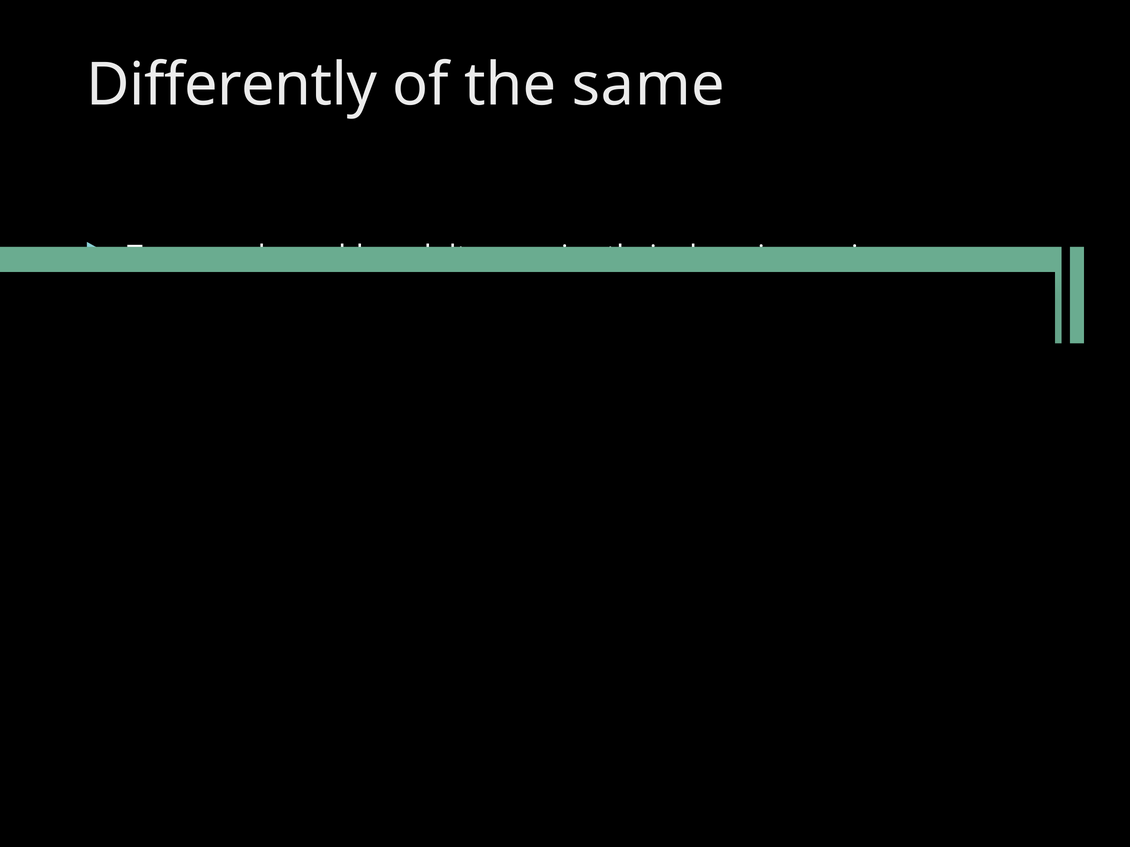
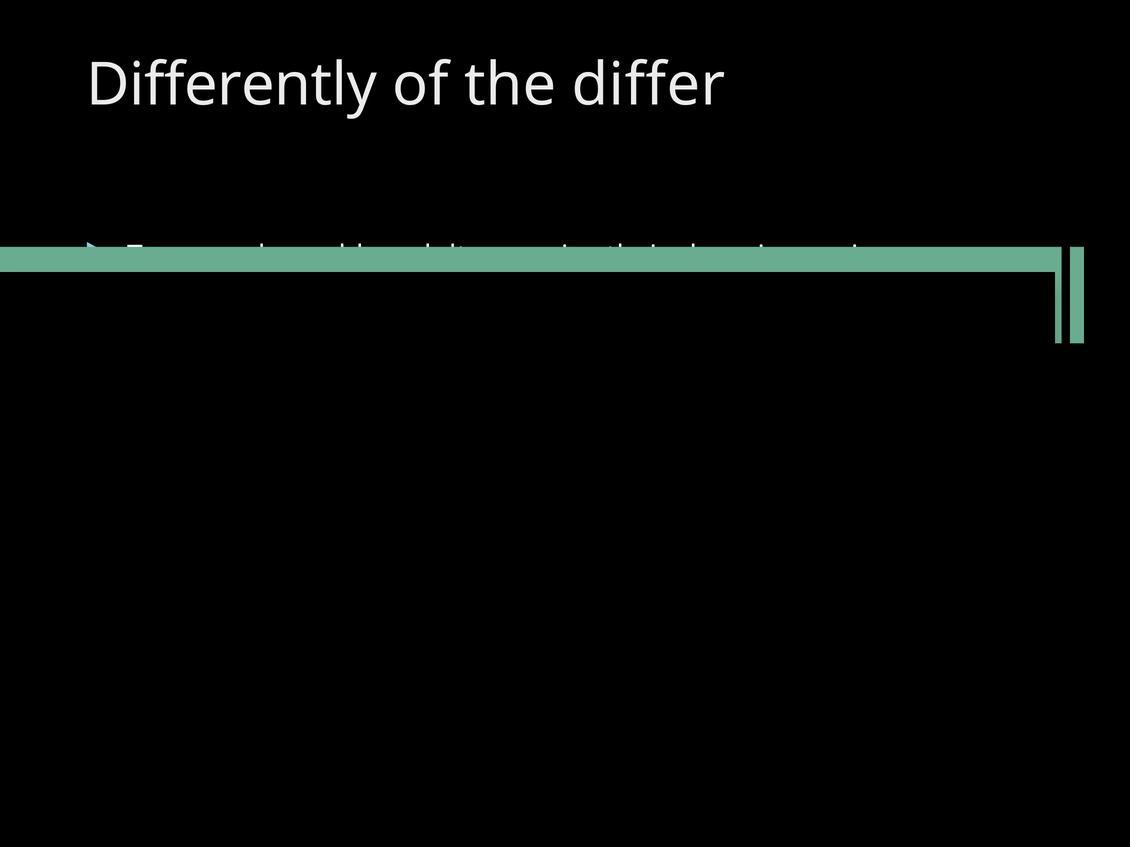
the same: same -> differ
